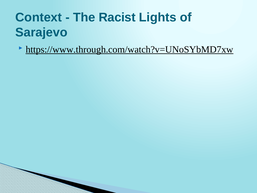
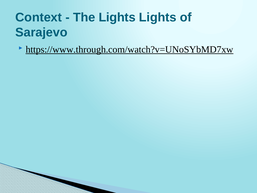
The Racist: Racist -> Lights
